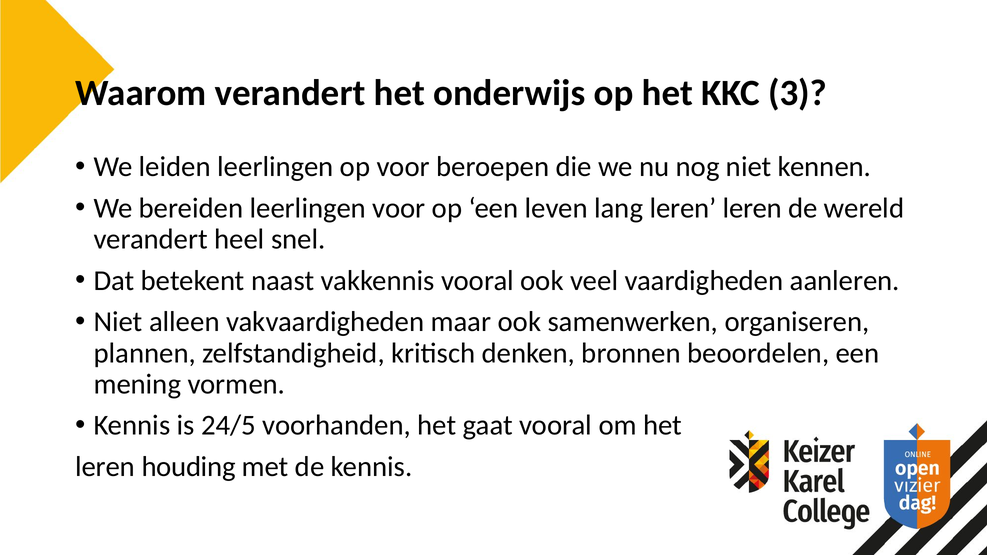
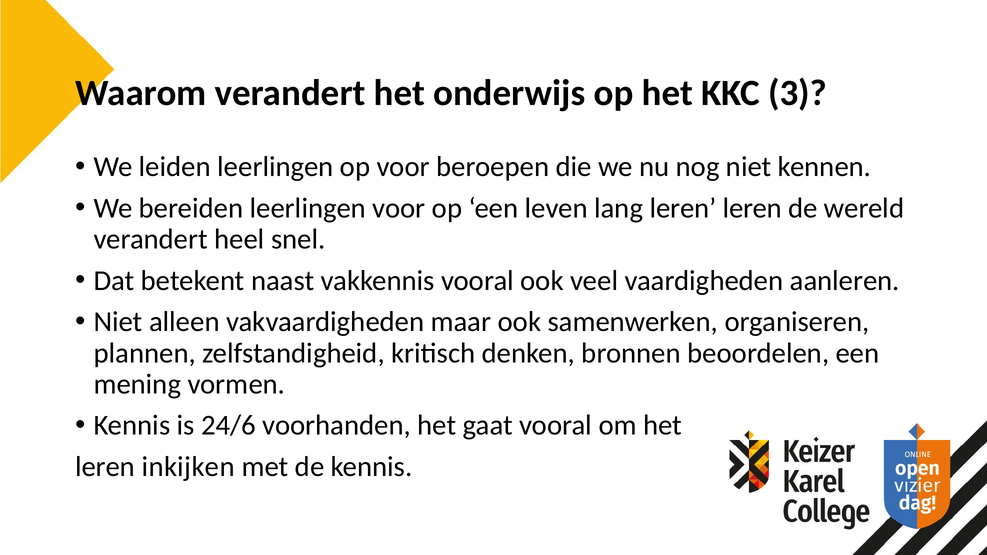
24/5: 24/5 -> 24/6
houding: houding -> inkijken
